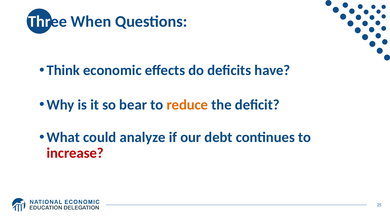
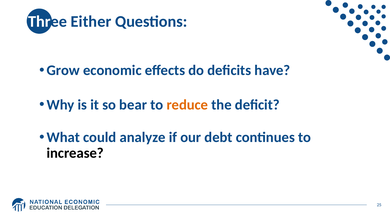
When: When -> Either
Think: Think -> Grow
increase colour: red -> black
